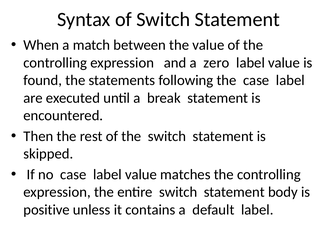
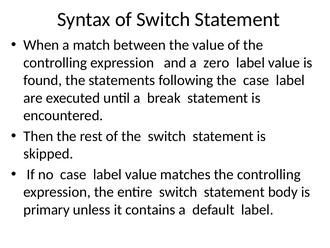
positive: positive -> primary
